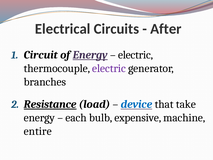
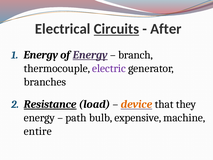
Circuits underline: none -> present
Circuit at (41, 55): Circuit -> Energy
electric at (136, 55): electric -> branch
device colour: blue -> orange
take: take -> they
each: each -> path
